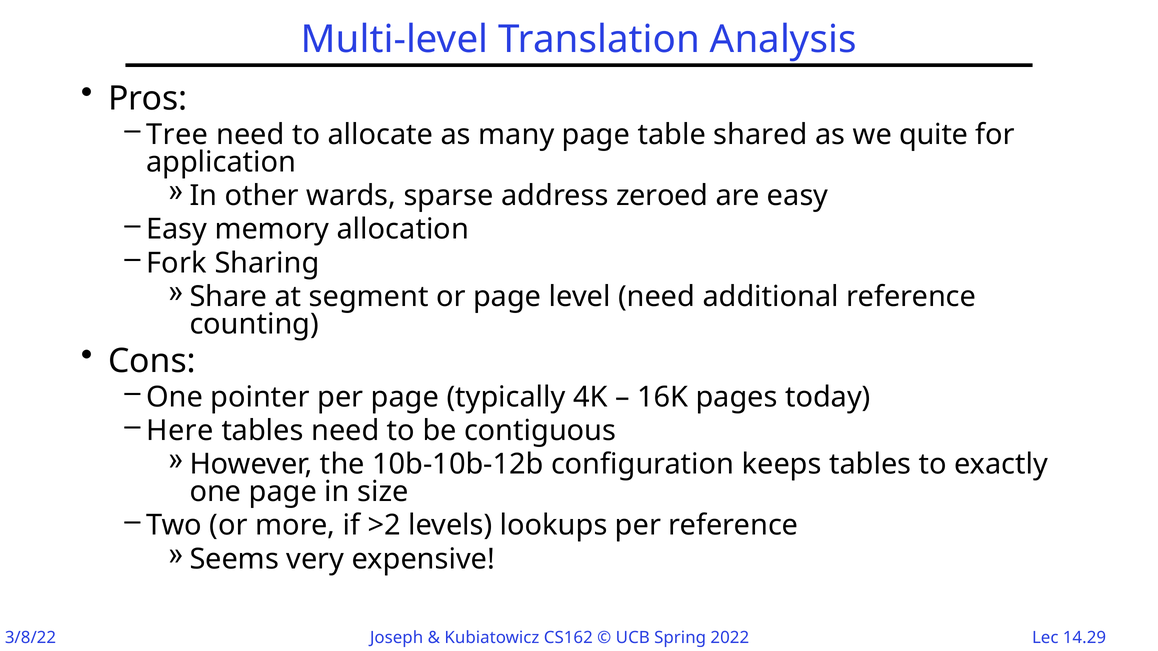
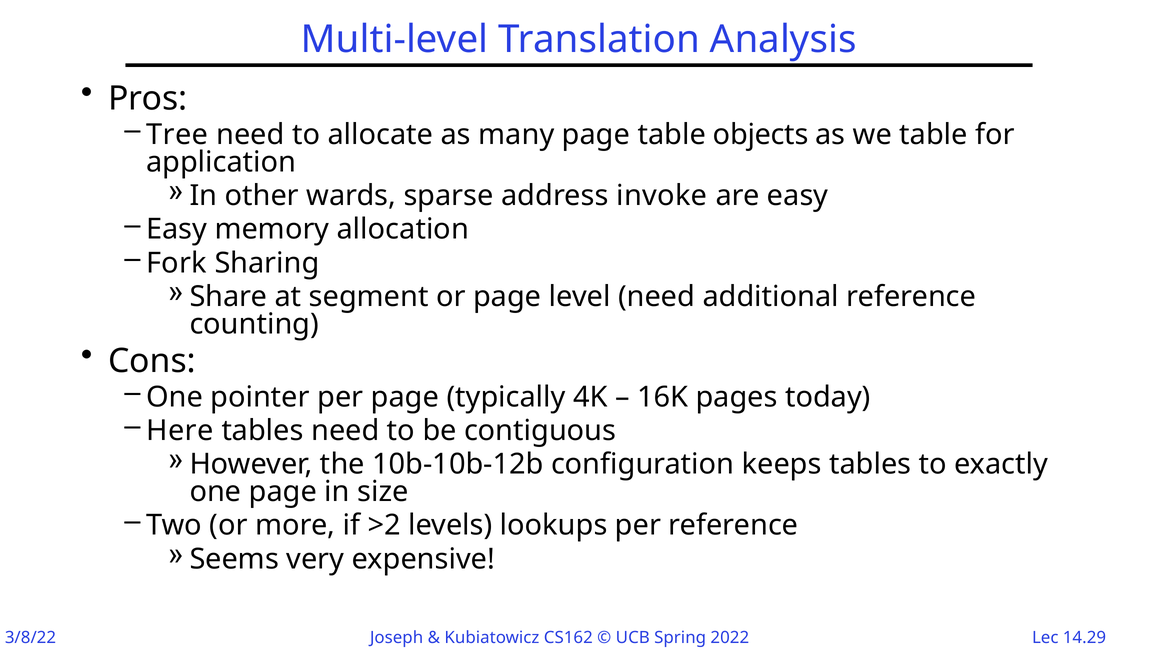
shared: shared -> objects
we quite: quite -> table
zeroed: zeroed -> invoke
